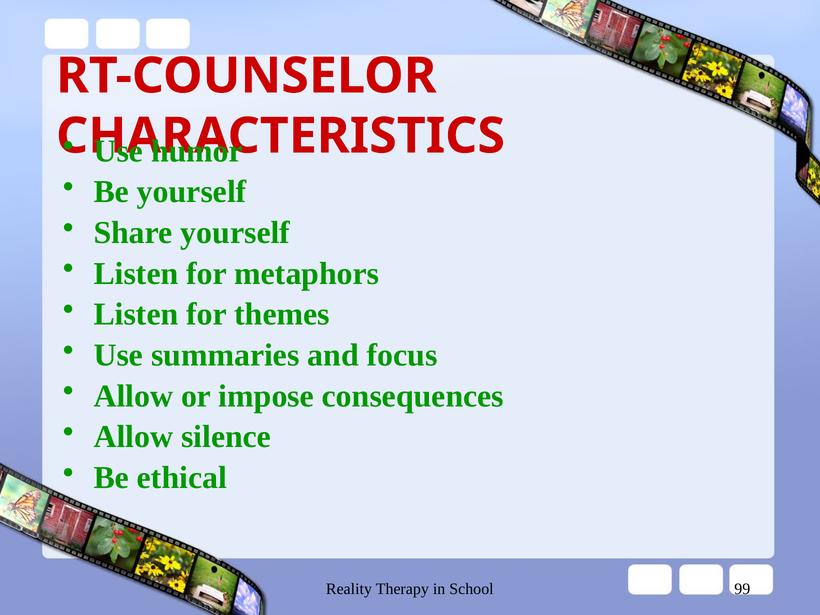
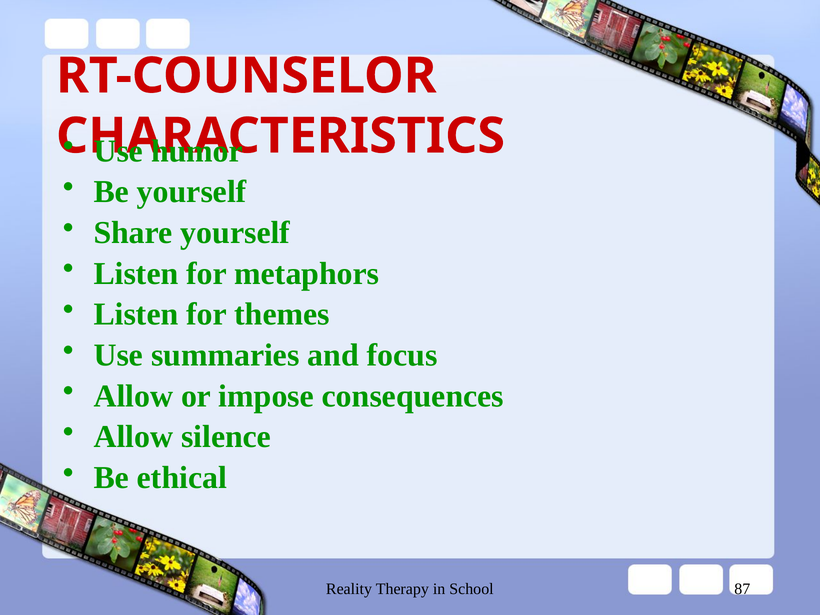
99: 99 -> 87
